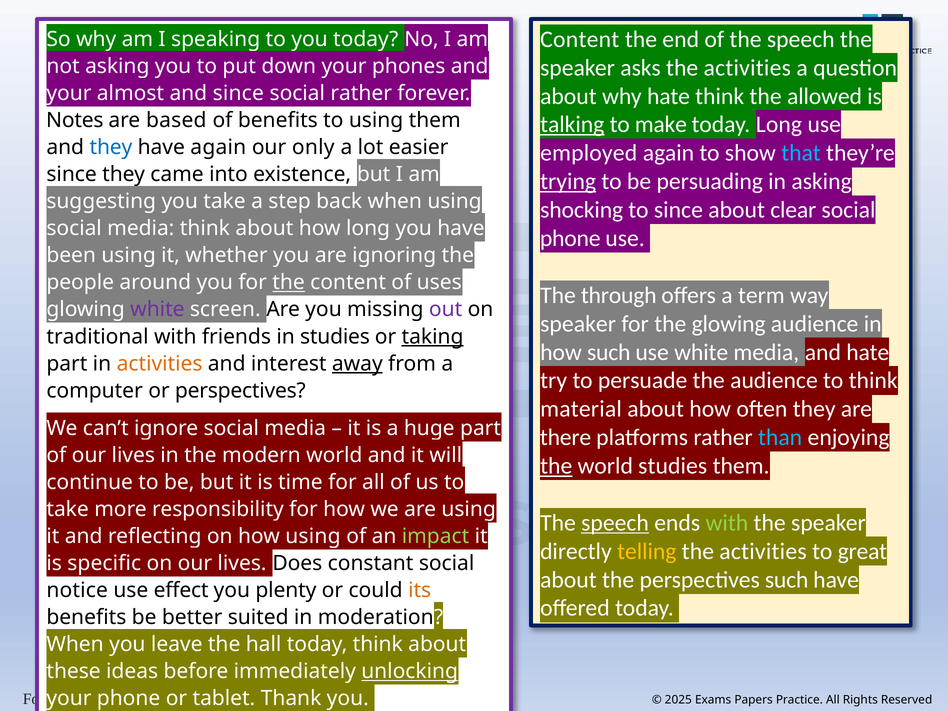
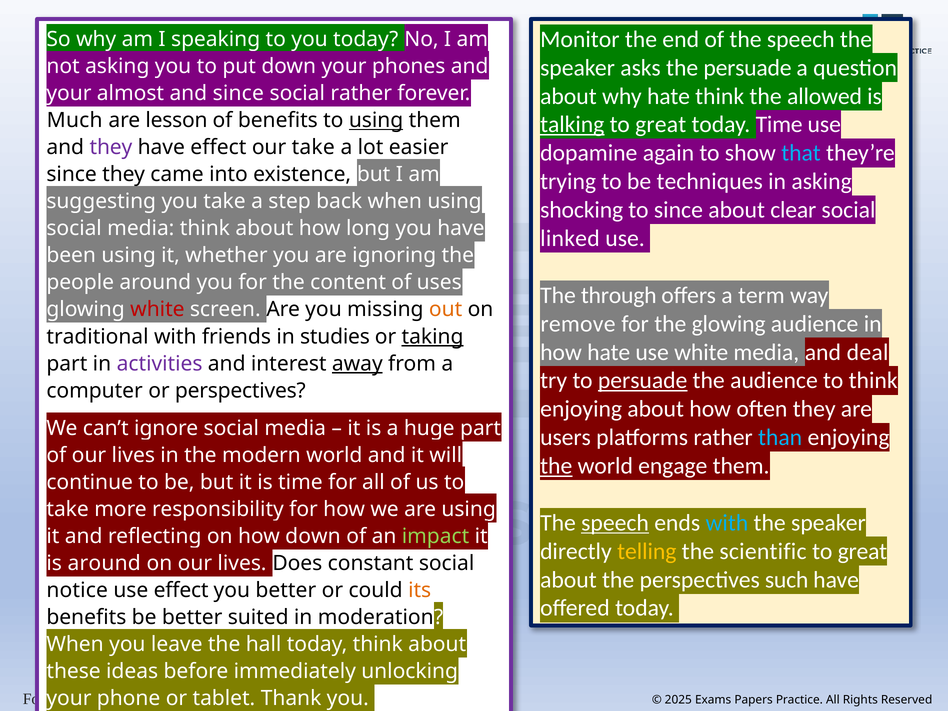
Content at (580, 39): Content -> Monitor
asks the activities: activities -> persuade
Notes: Notes -> Much
based: based -> lesson
using at (376, 120) underline: none -> present
make at (661, 125): make -> great
today Long: Long -> Time
they at (111, 147) colour: blue -> purple
have again: again -> effect
our only: only -> take
employed: employed -> dopamine
trying underline: present -> none
persuading: persuading -> techniques
phone at (570, 238): phone -> linked
the at (289, 283) underline: present -> none
white at (157, 310) colour: purple -> red
out colour: purple -> orange
speaker at (578, 324): speaker -> remove
how such: such -> hate
and hate: hate -> deal
activities at (160, 364) colour: orange -> purple
persuade at (643, 381) underline: none -> present
material at (581, 409): material -> enjoying
there: there -> users
world studies: studies -> engage
with at (727, 523) colour: light green -> light blue
using at (313, 536): using -> down
activities at (763, 551): activities -> scientific
is specific: specific -> around
you plenty: plenty -> better
unlocking underline: present -> none
